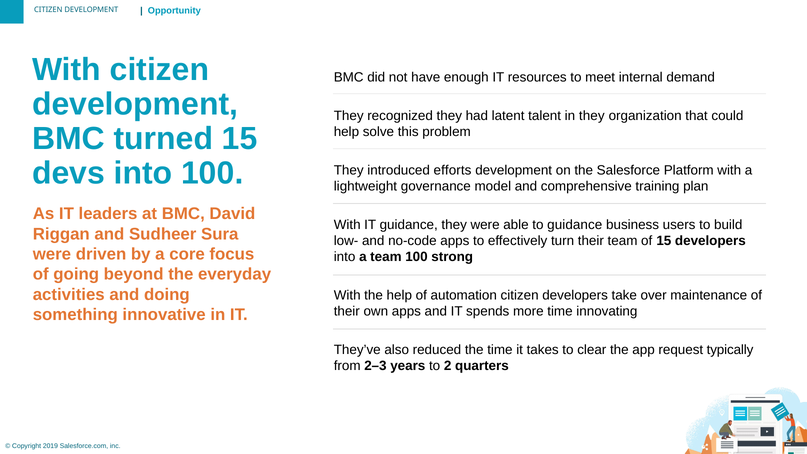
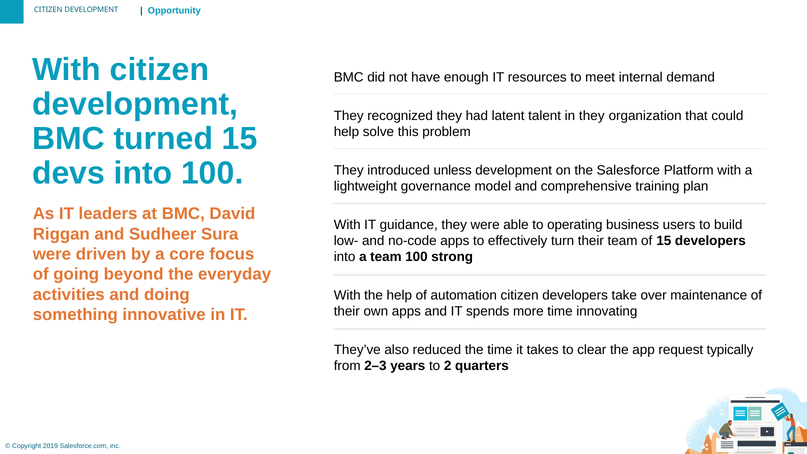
efforts: efforts -> unless
to guidance: guidance -> operating
